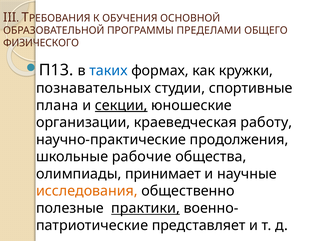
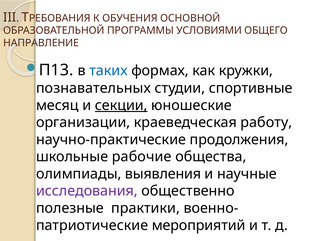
ПРЕДЕЛАМИ: ПРЕДЕЛАМИ -> УСЛОВИЯМИ
ФИЗИЧЕСКОГО: ФИЗИЧЕСКОГО -> НАПРАВЛЕНИЕ
плана: плана -> месяц
принимает: принимает -> выявления
исследования colour: orange -> purple
практики underline: present -> none
представляет: представляет -> мероприятий
